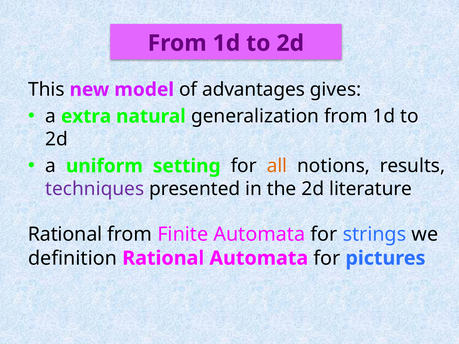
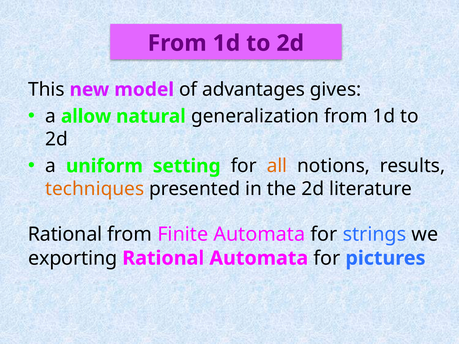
extra: extra -> allow
techniques colour: purple -> orange
definition: definition -> exporting
